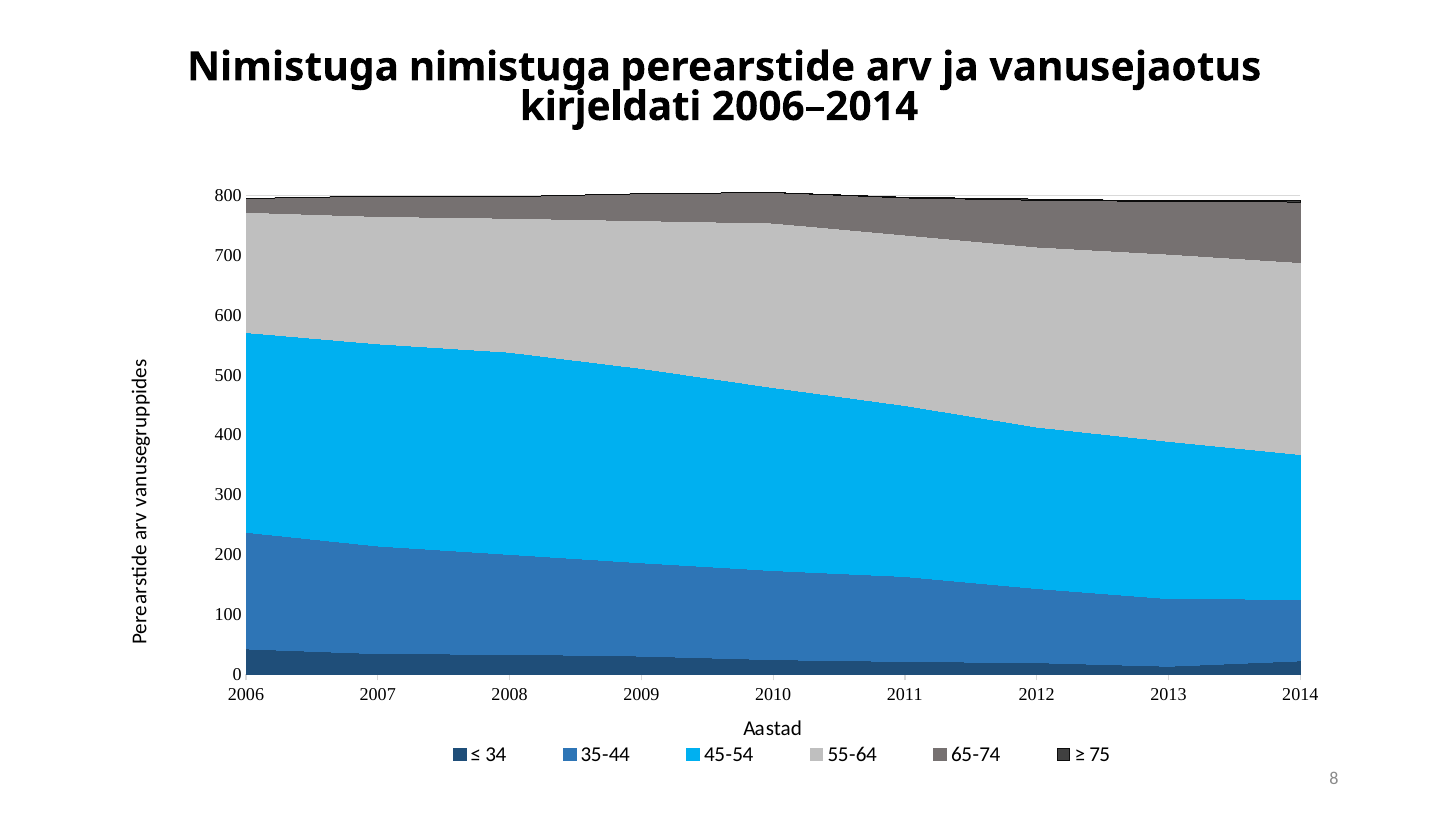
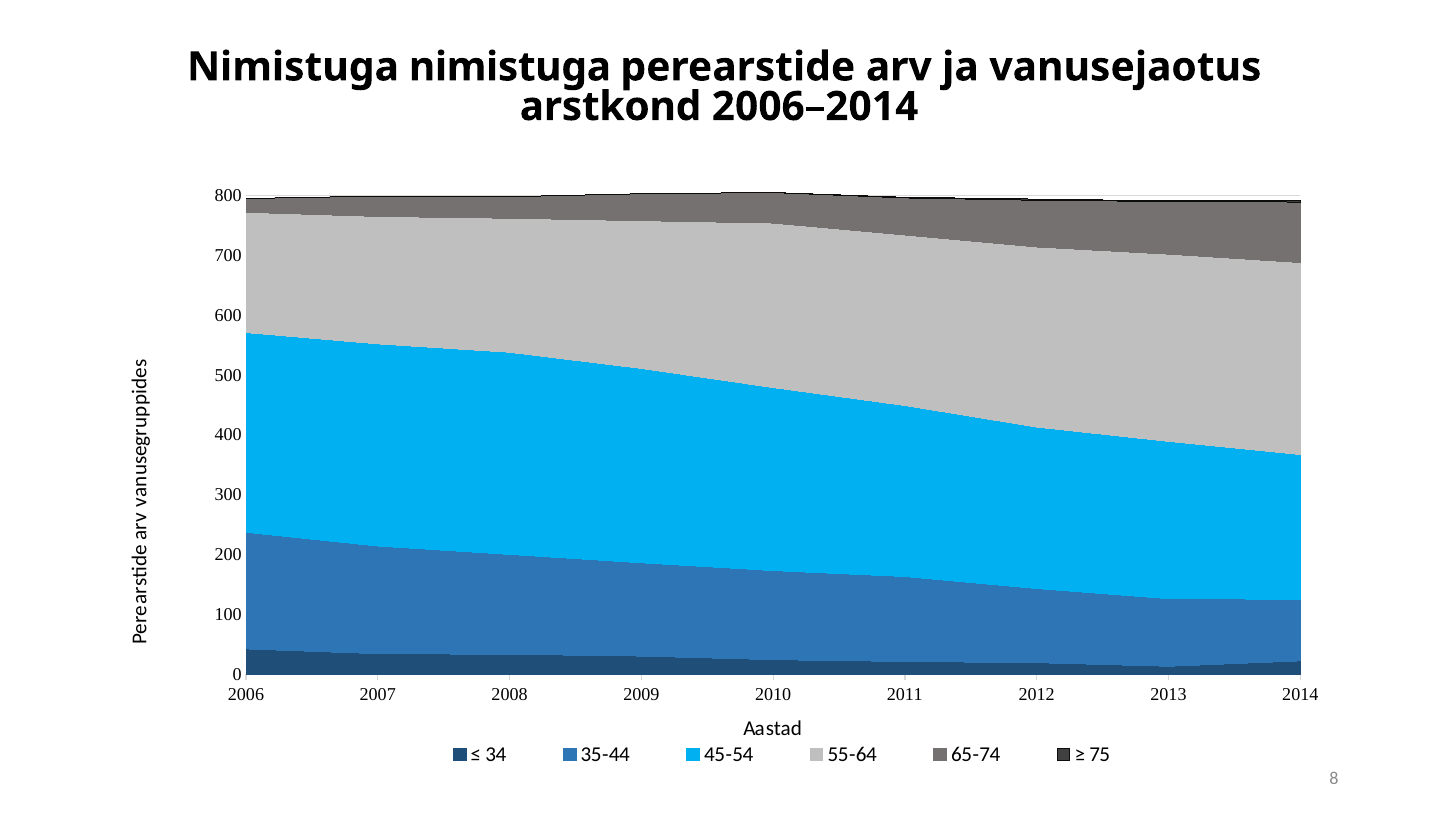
kirjeldati: kirjeldati -> arstkond
